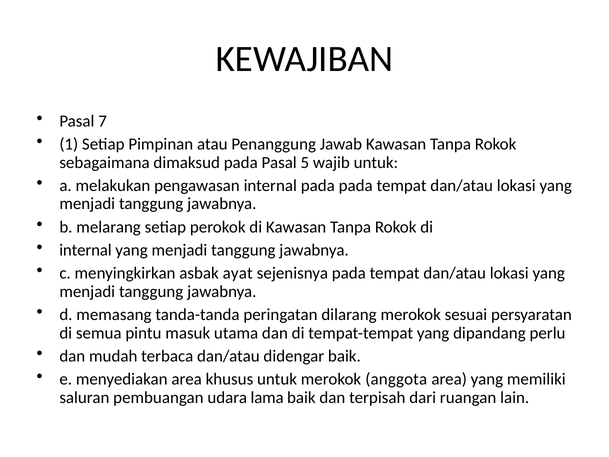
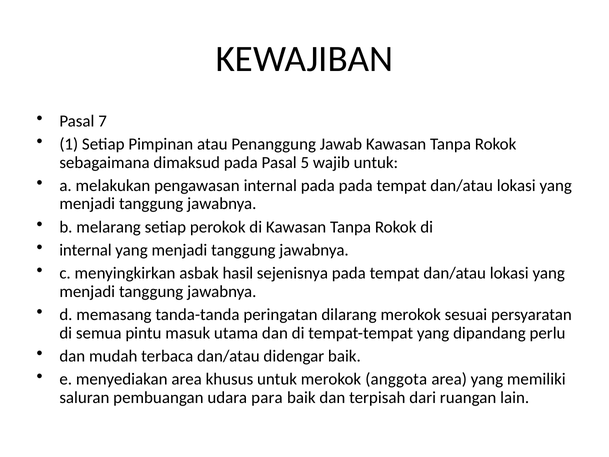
ayat: ayat -> hasil
lama: lama -> para
